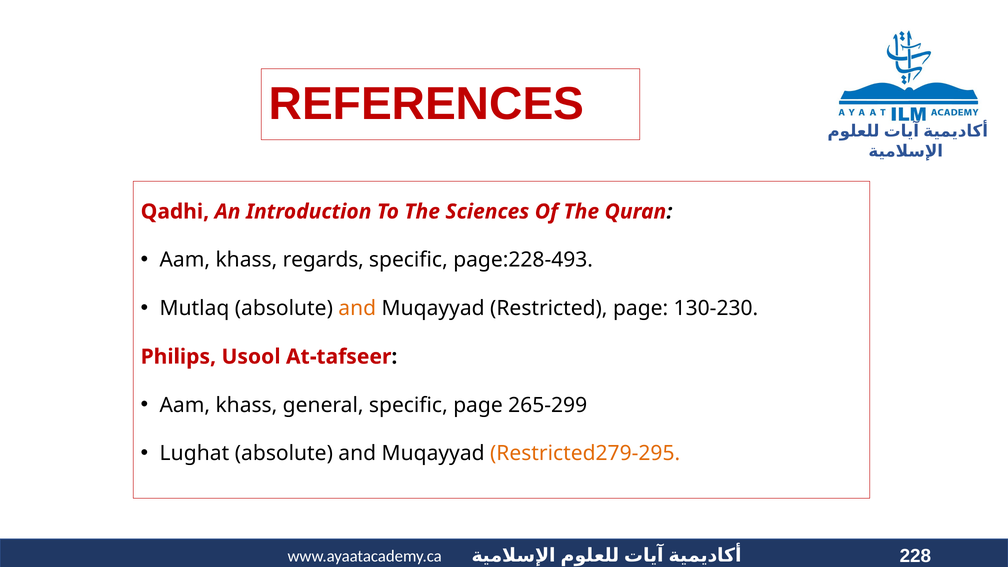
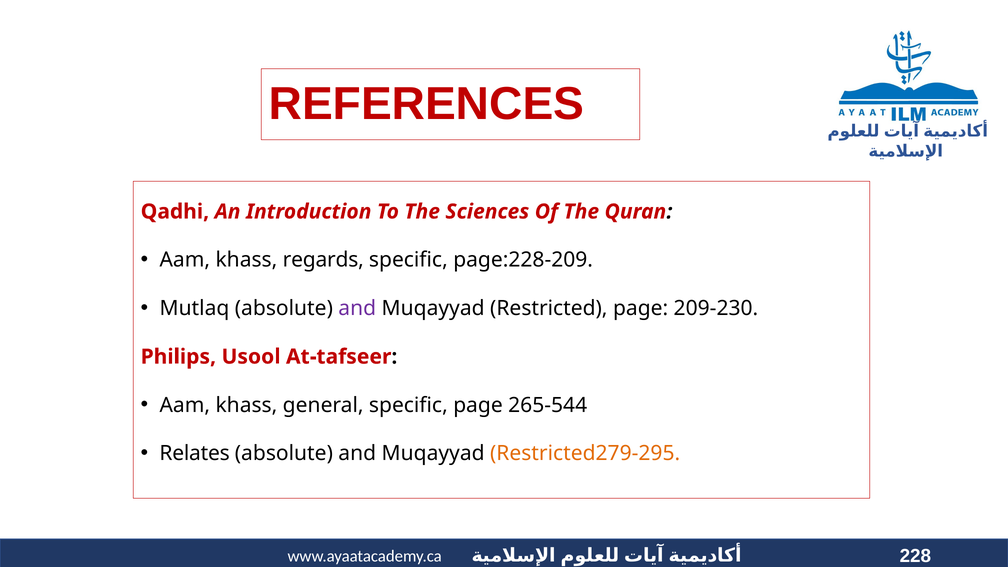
page:228-493: page:228-493 -> page:228-209
and at (357, 308) colour: orange -> purple
130-230: 130-230 -> 209-230
265-299: 265-299 -> 265-544
Lughat: Lughat -> Relates
